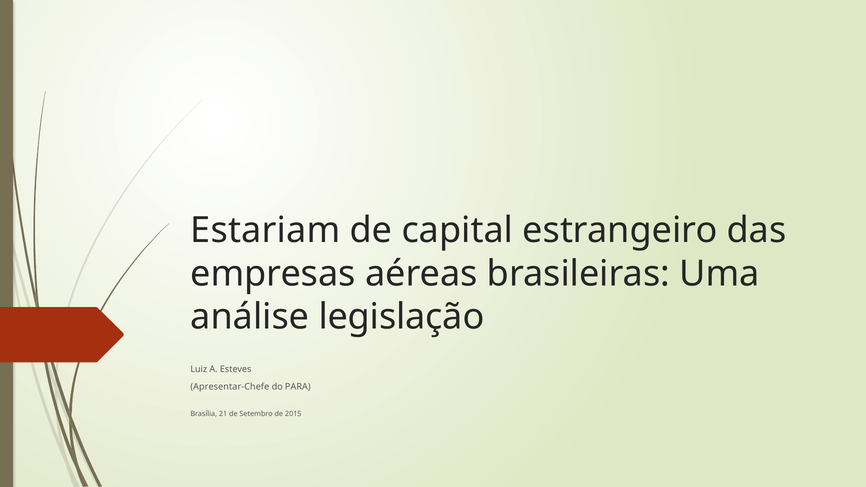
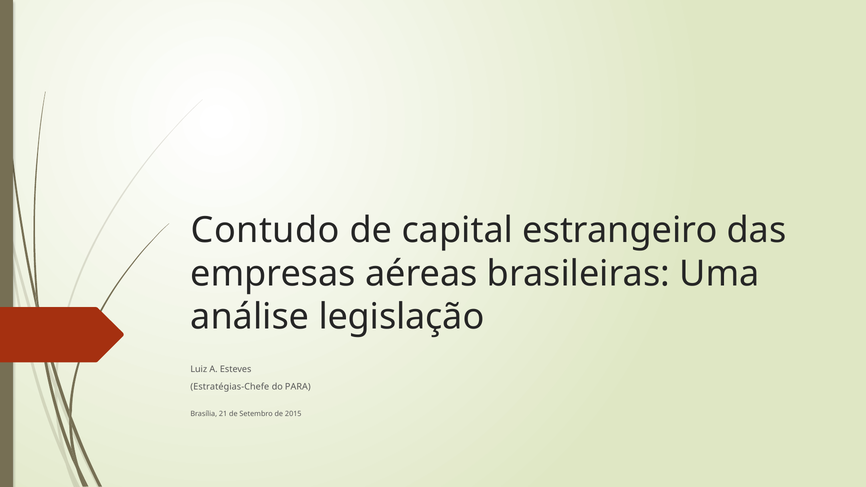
Estariam: Estariam -> Contudo
Apresentar-Chefe: Apresentar-Chefe -> Estratégias-Chefe
